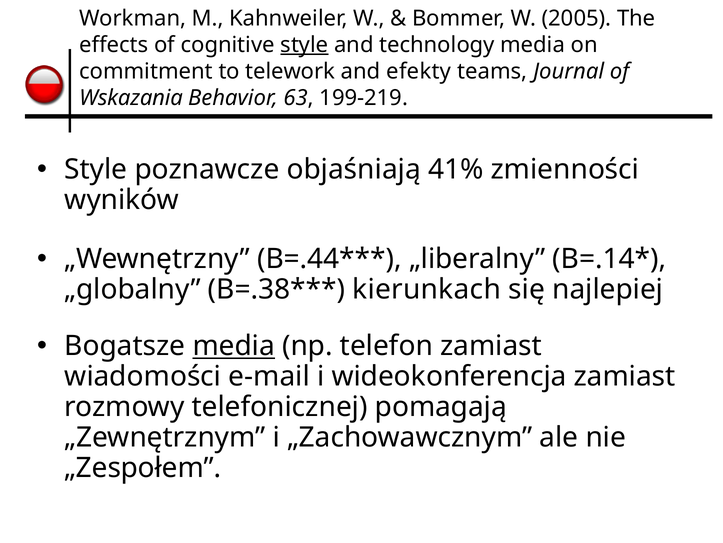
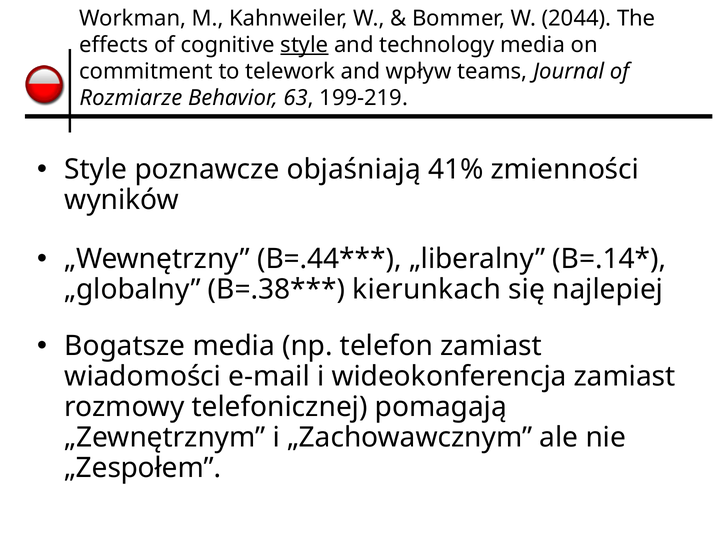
2005: 2005 -> 2044
efekty: efekty -> wpływ
Wskazania: Wskazania -> Rozmiarze
media at (234, 346) underline: present -> none
